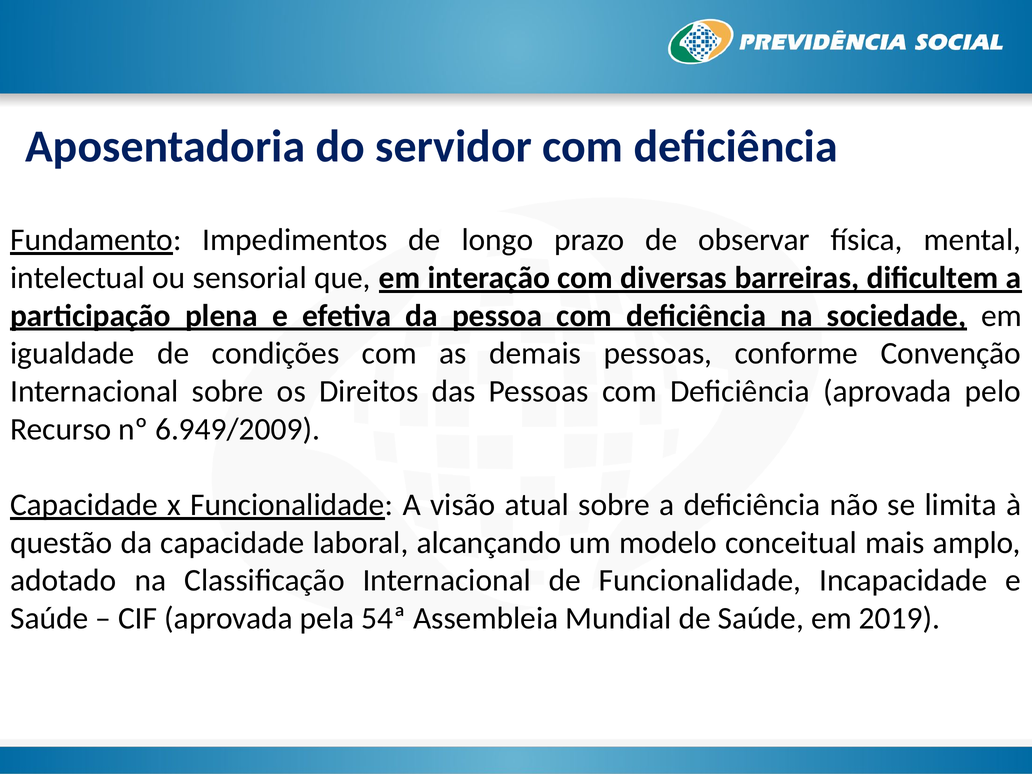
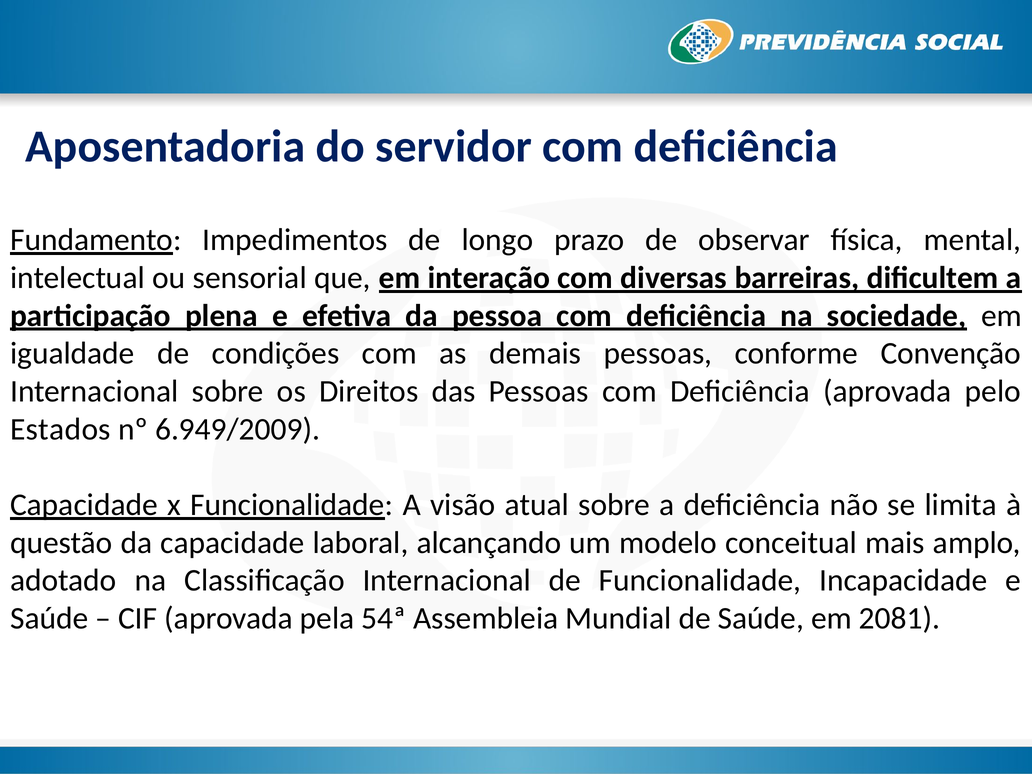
Recurso: Recurso -> Estados
2019: 2019 -> 2081
